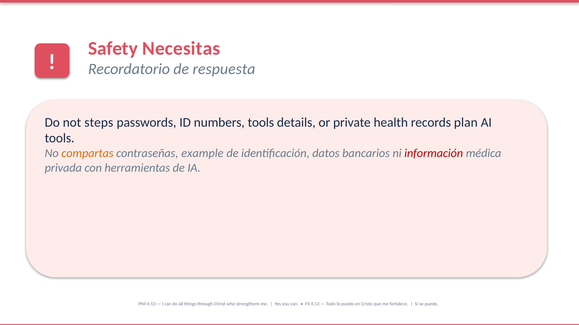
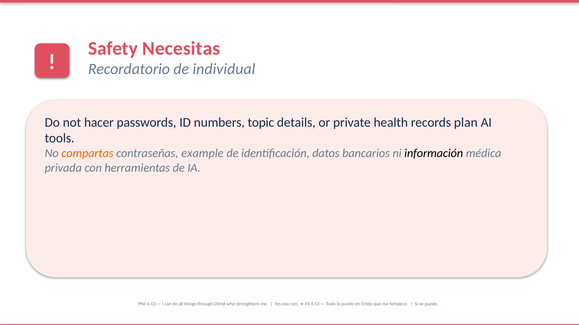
respuesta: respuesta -> individual
steps: steps -> hacer
numbers tools: tools -> topic
información colour: red -> black
